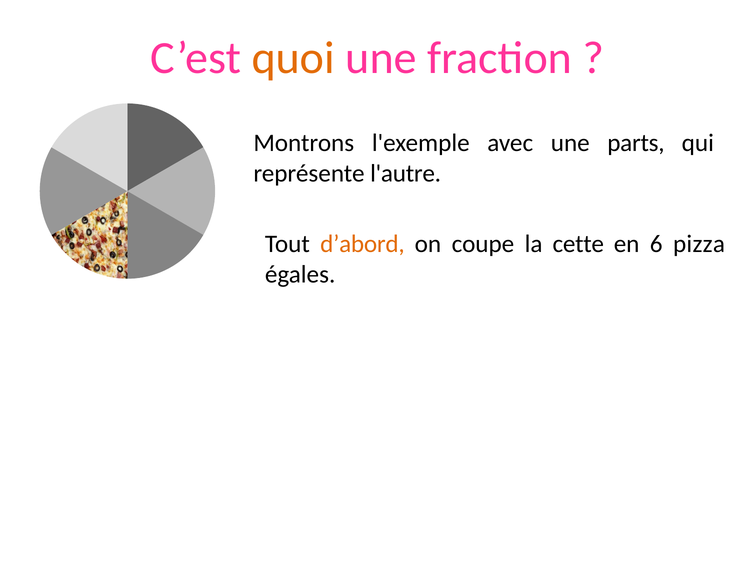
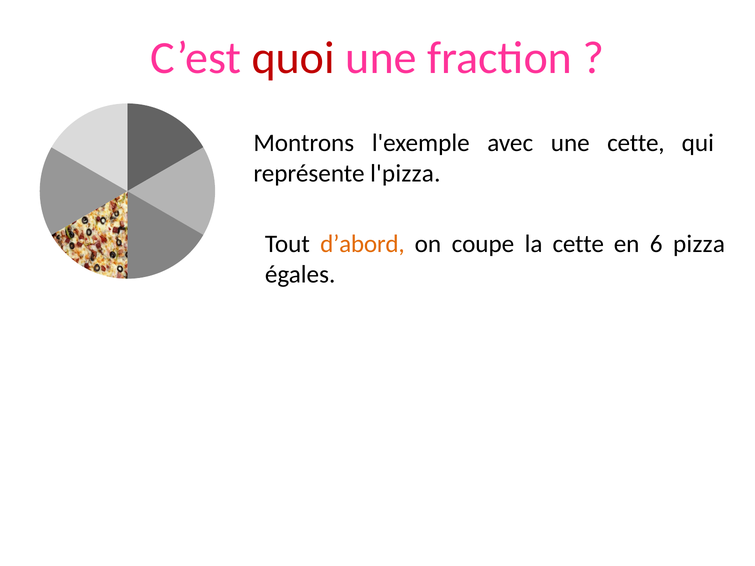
quoi colour: orange -> red
une parts: parts -> cette
l'autre: l'autre -> l'pizza
